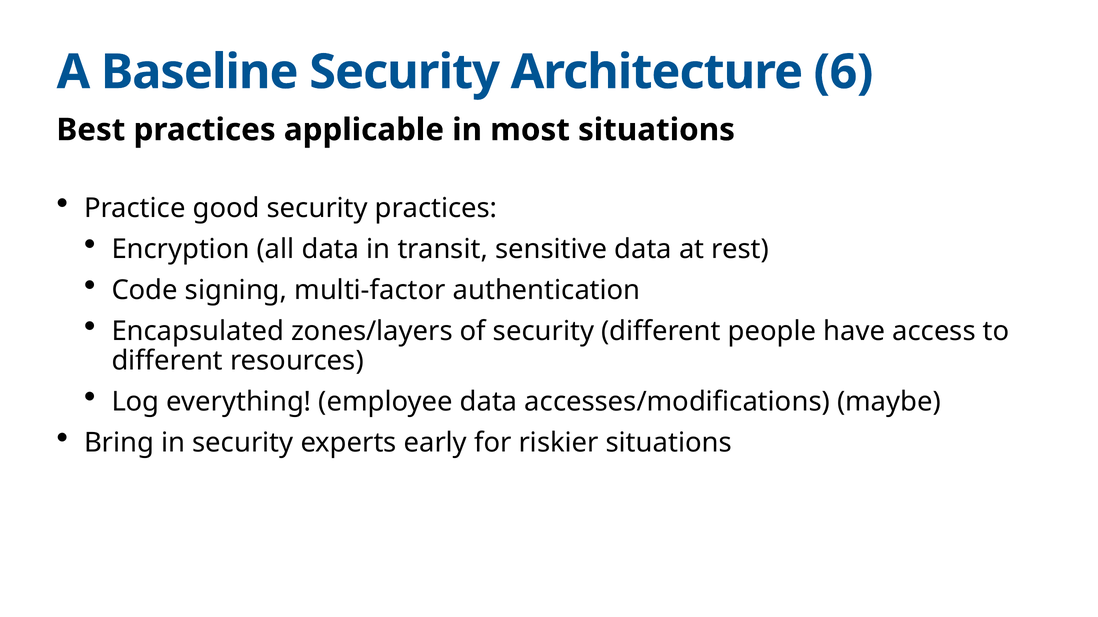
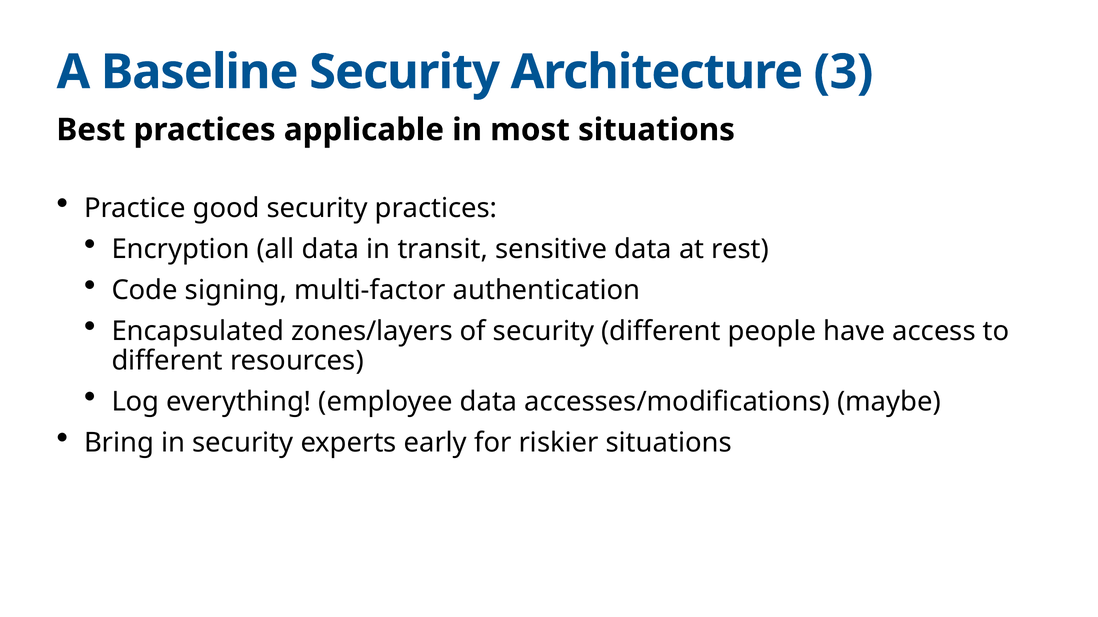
6: 6 -> 3
